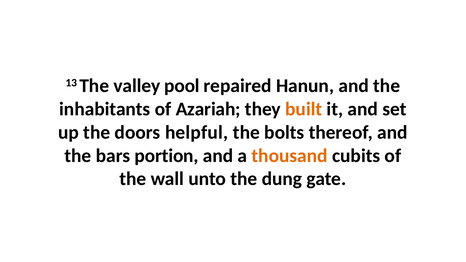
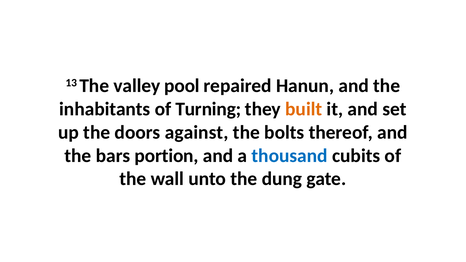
Azariah: Azariah -> Turning
helpful: helpful -> against
thousand colour: orange -> blue
